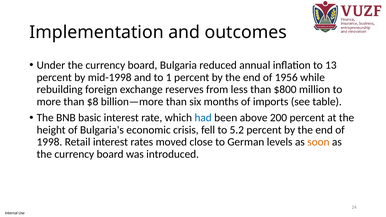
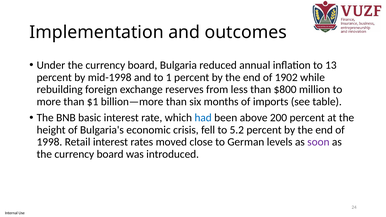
1956: 1956 -> 1902
$8: $8 -> $1
soon colour: orange -> purple
